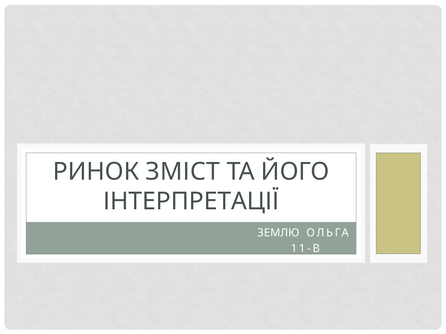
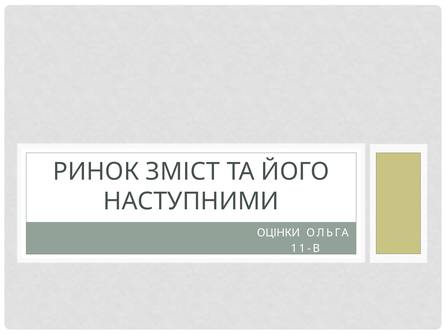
ІНТЕРПРЕТАЦІЇ: ІНТЕРПРЕТАЦІЇ -> НАСТУПНИМИ
ЗЕМЛЮ: ЗЕМЛЮ -> ОЦІНКИ
